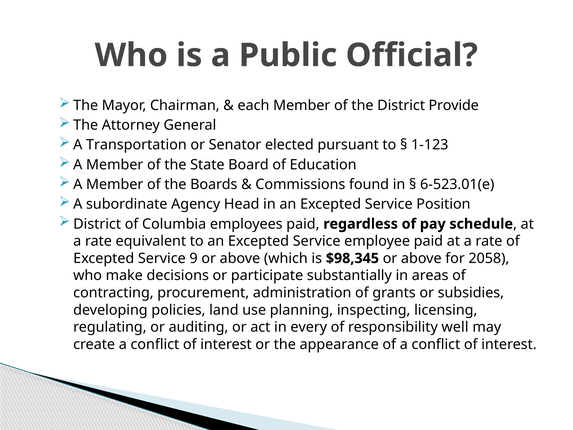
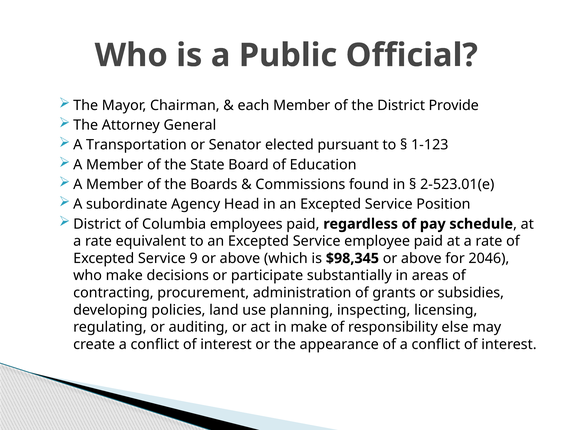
6-523.01(e: 6-523.01(e -> 2-523.01(e
2058: 2058 -> 2046
in every: every -> make
well: well -> else
